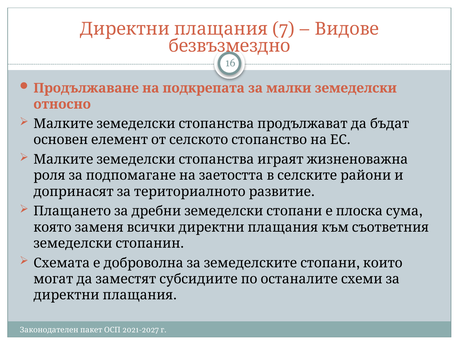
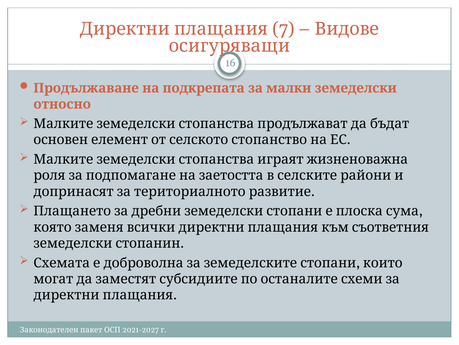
безвъзмездно: безвъзмездно -> осигуряващи
